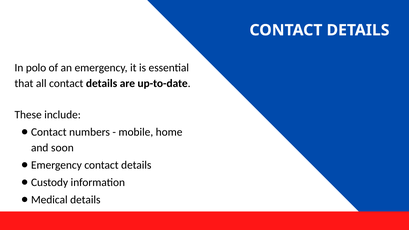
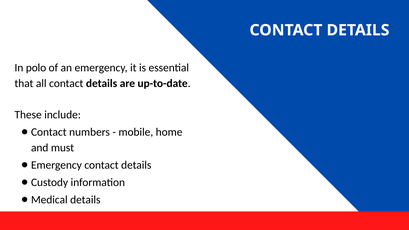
soon: soon -> must
